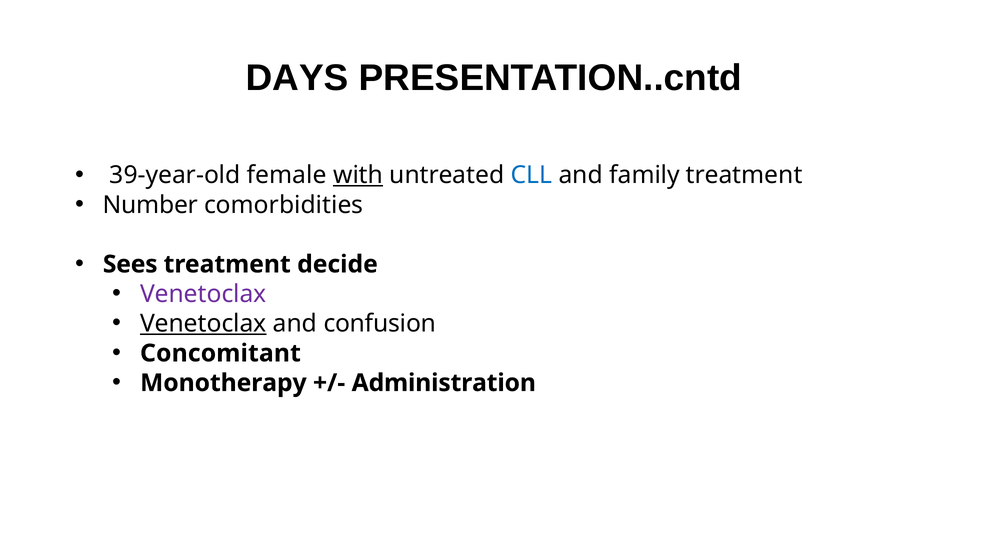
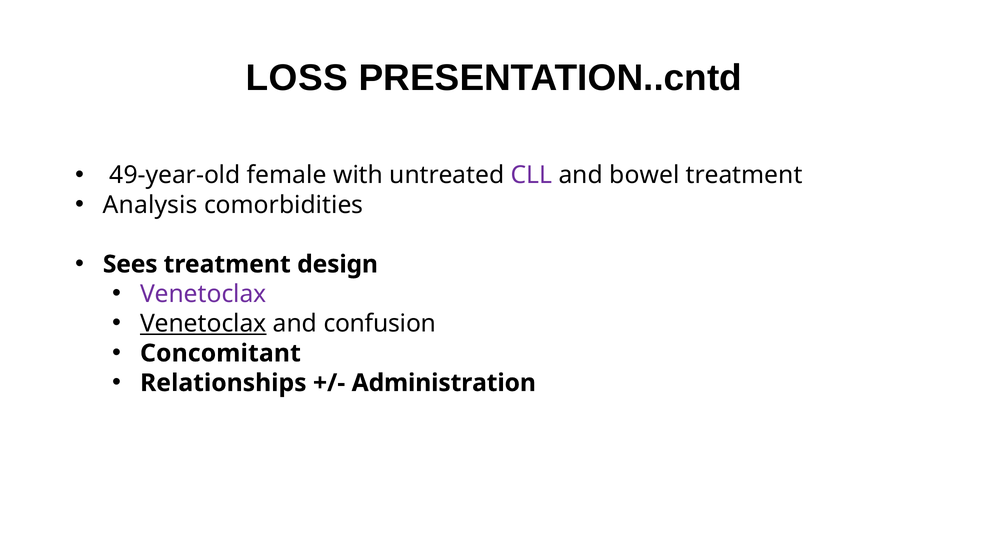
DAYS: DAYS -> LOSS
39-year-old: 39-year-old -> 49-year-old
with underline: present -> none
CLL colour: blue -> purple
family: family -> bowel
Number: Number -> Analysis
decide: decide -> design
Monotherapy: Monotherapy -> Relationships
